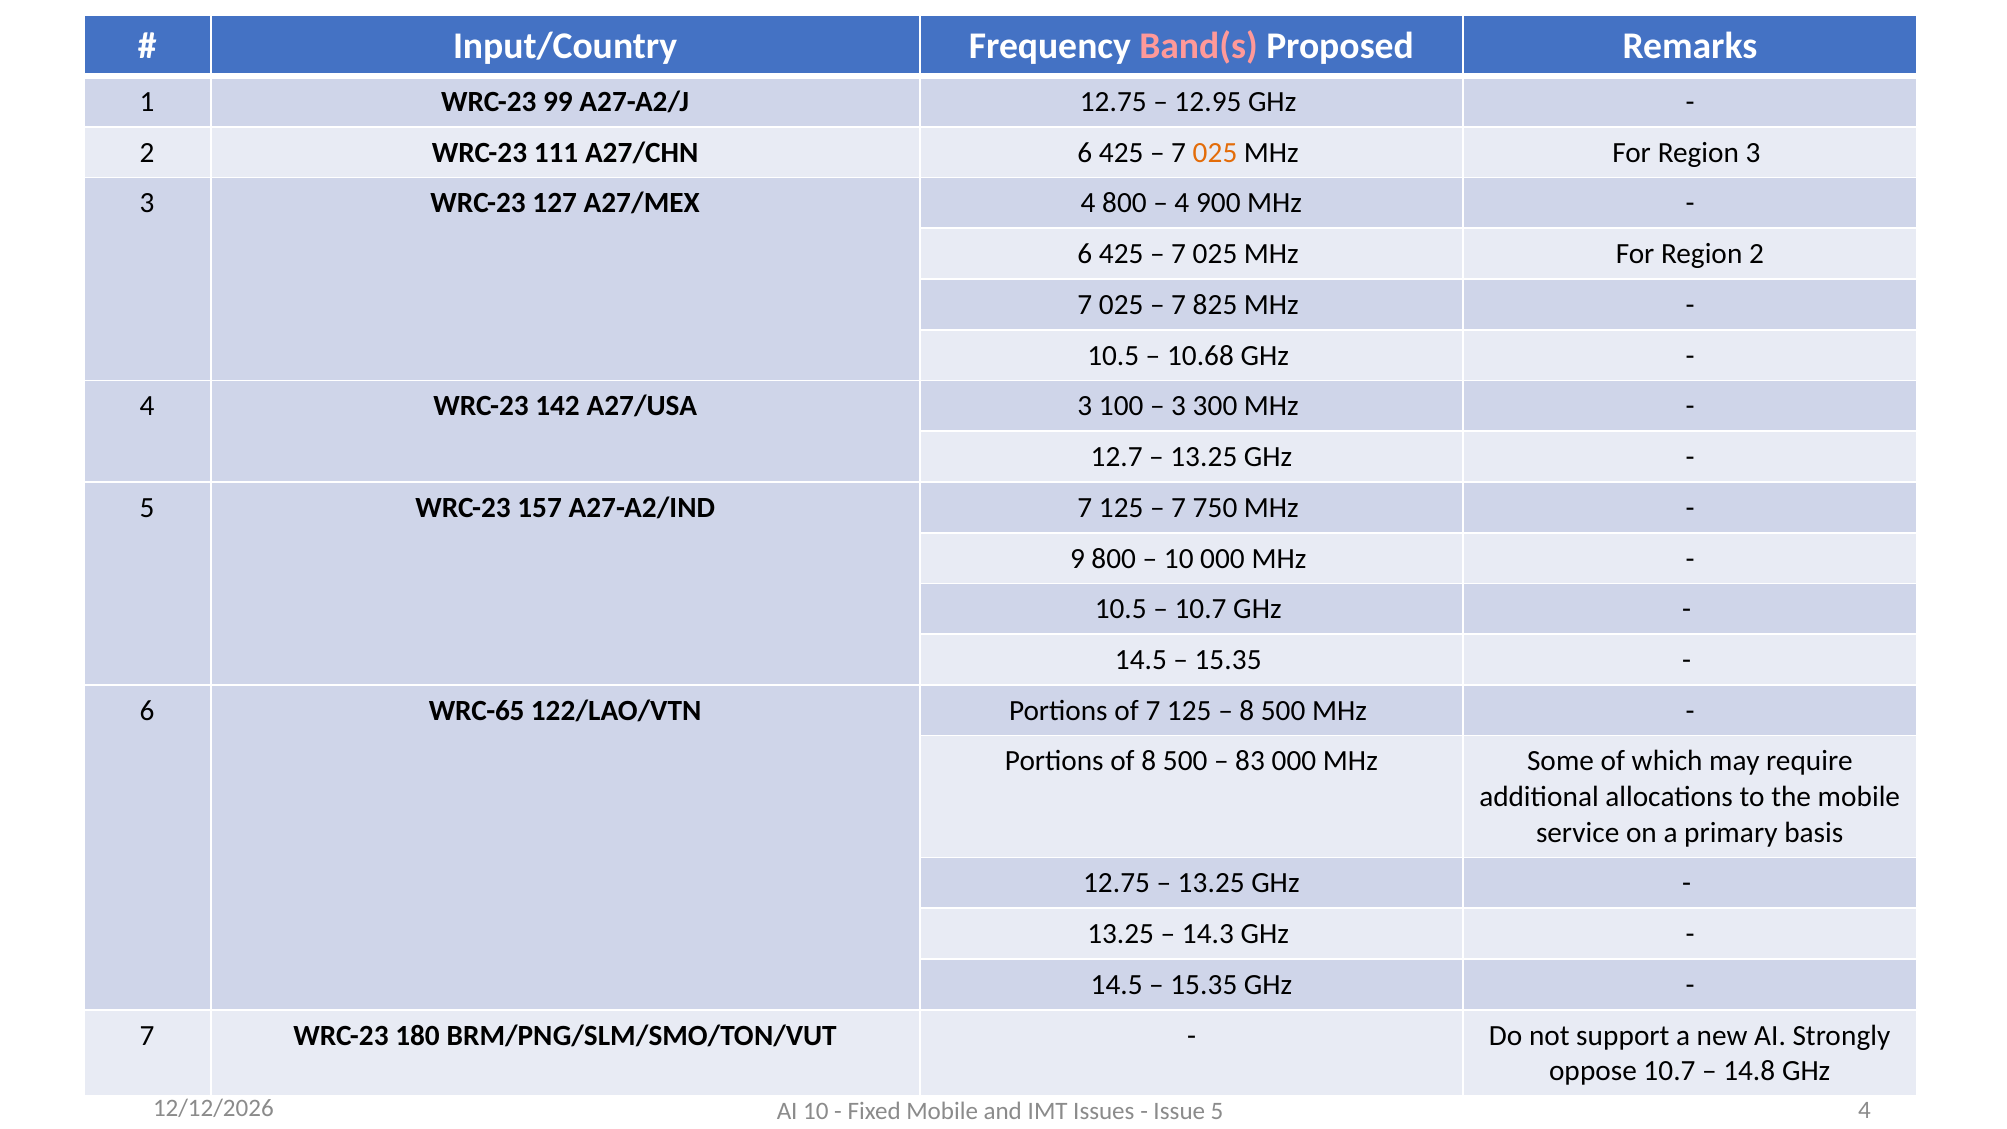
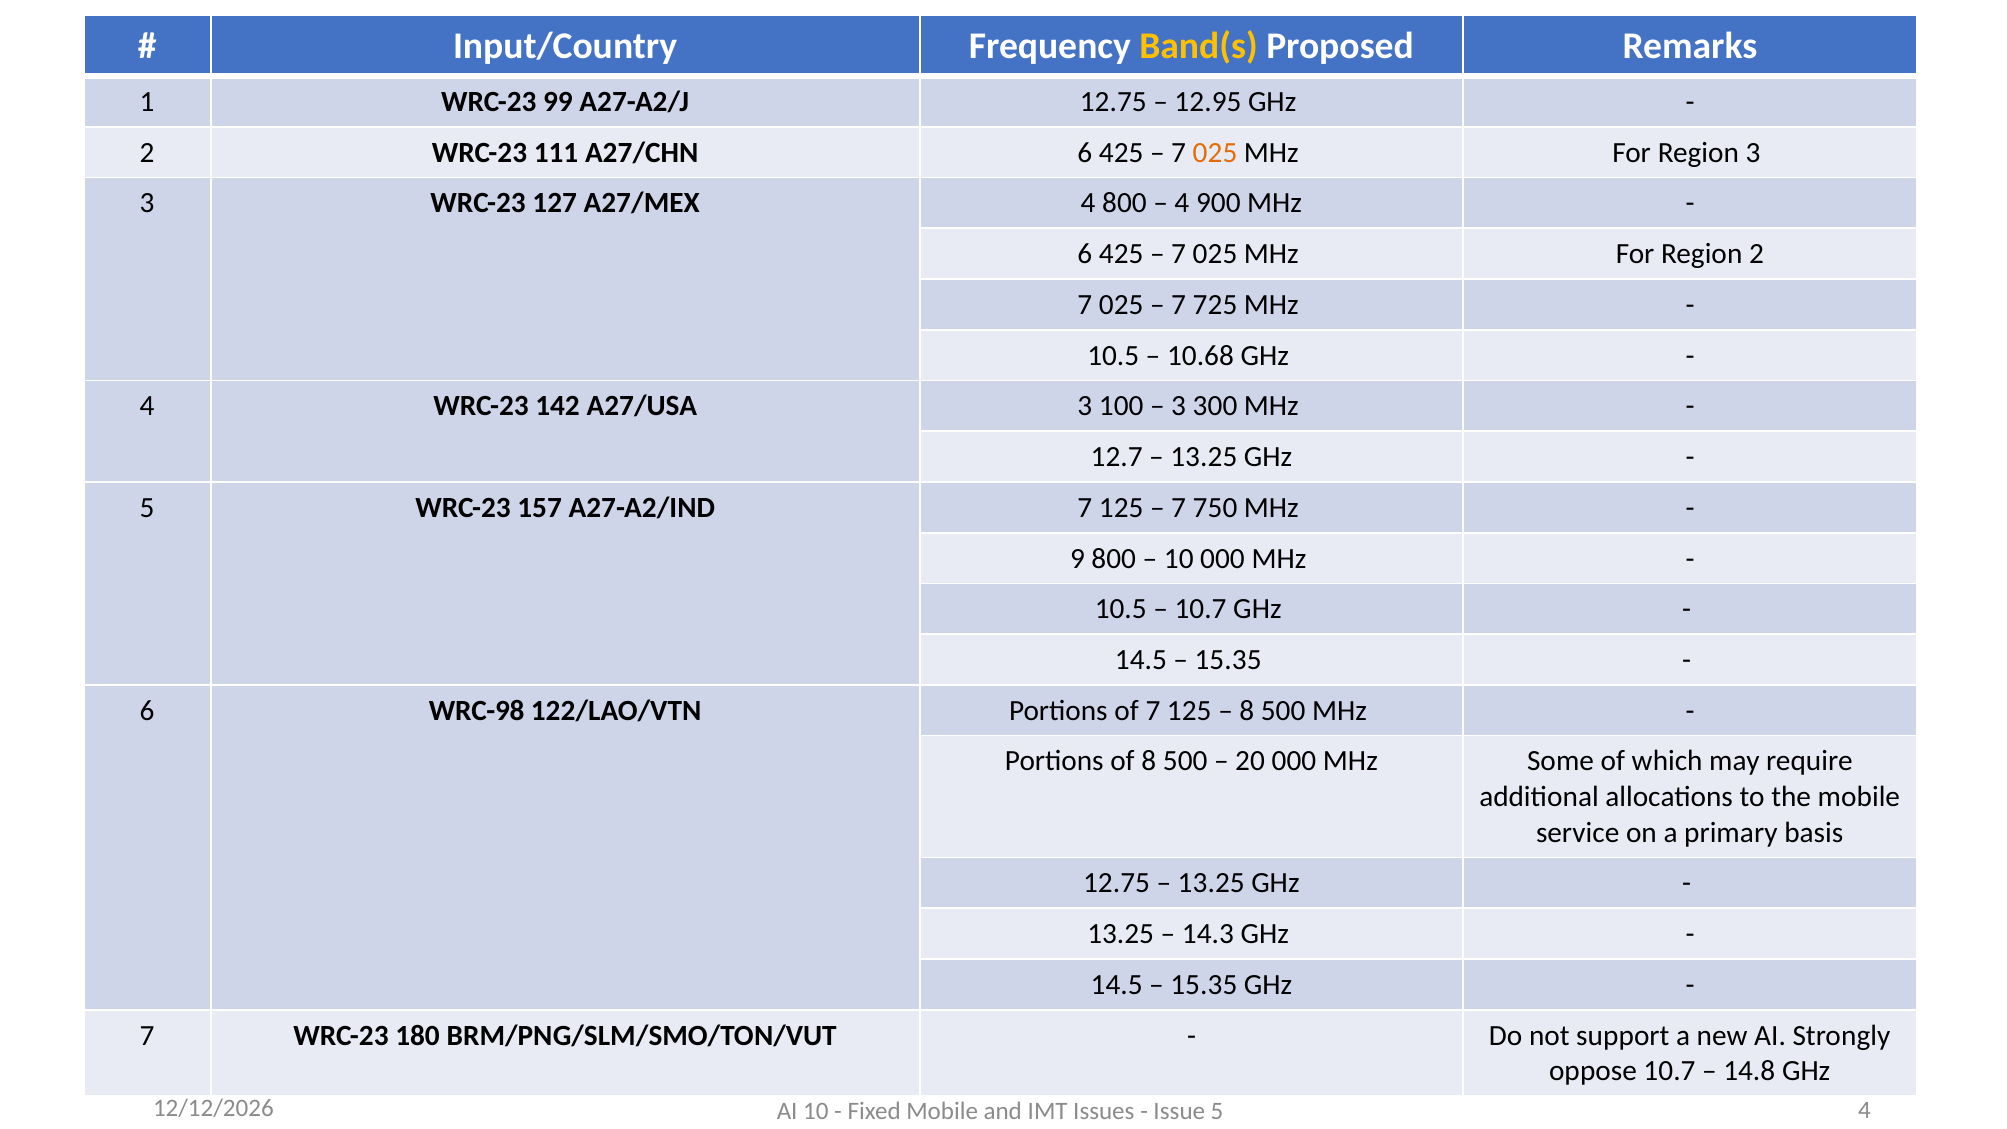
Band(s colour: pink -> yellow
825: 825 -> 725
WRC-65: WRC-65 -> WRC-98
83: 83 -> 20
